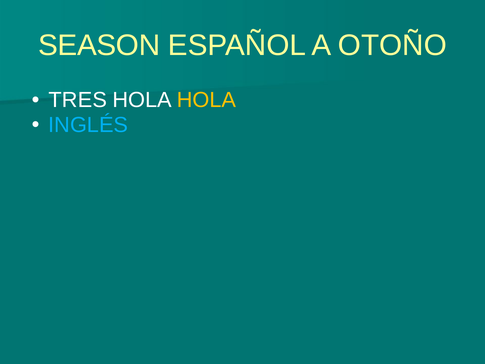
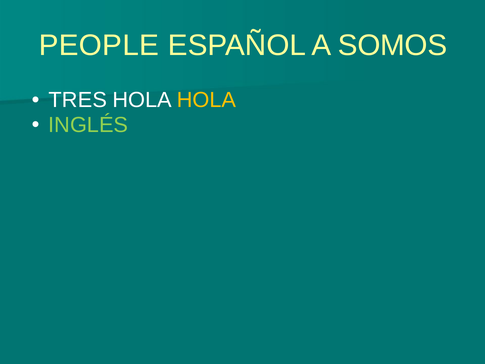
SEASON: SEASON -> PEOPLE
OTOÑO: OTOÑO -> SOMOS
INGLÉS colour: light blue -> light green
